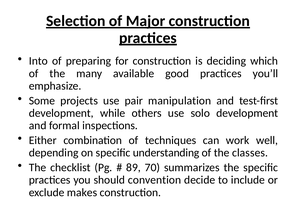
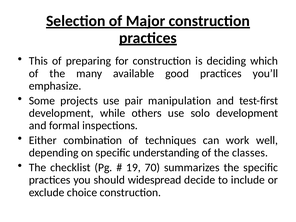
Into: Into -> This
89: 89 -> 19
convention: convention -> widespread
makes: makes -> choice
